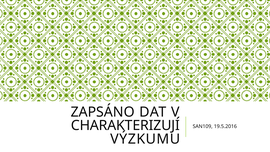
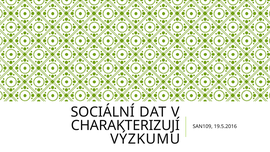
ZAPSÁNO: ZAPSÁNO -> SOCIÁLNÍ
